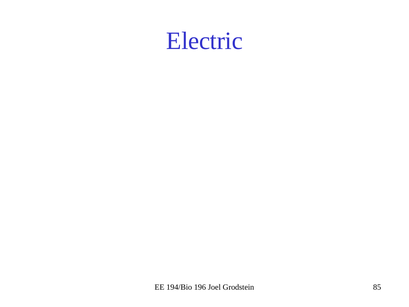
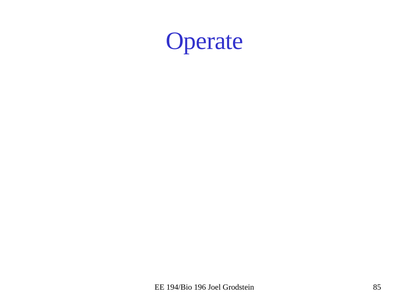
Electric: Electric -> Operate
